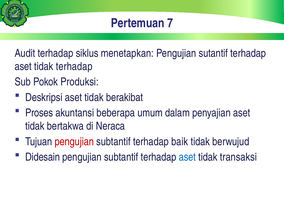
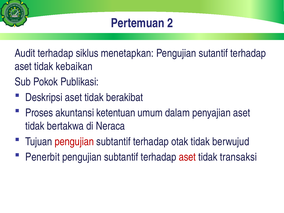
7: 7 -> 2
tidak terhadap: terhadap -> kebaikan
Produksi: Produksi -> Publikasi
beberapa: beberapa -> ketentuan
baik: baik -> otak
Didesain: Didesain -> Penerbit
aset at (187, 157) colour: blue -> red
